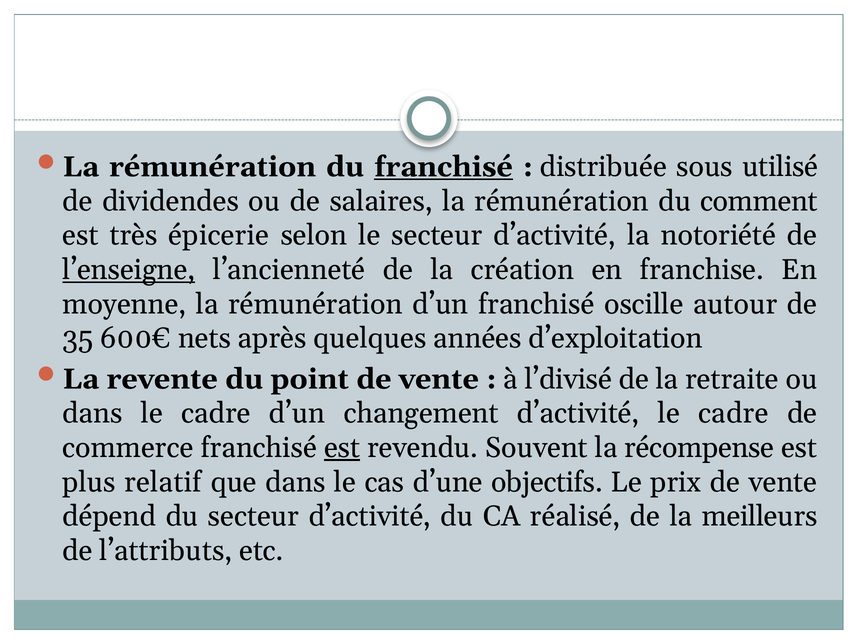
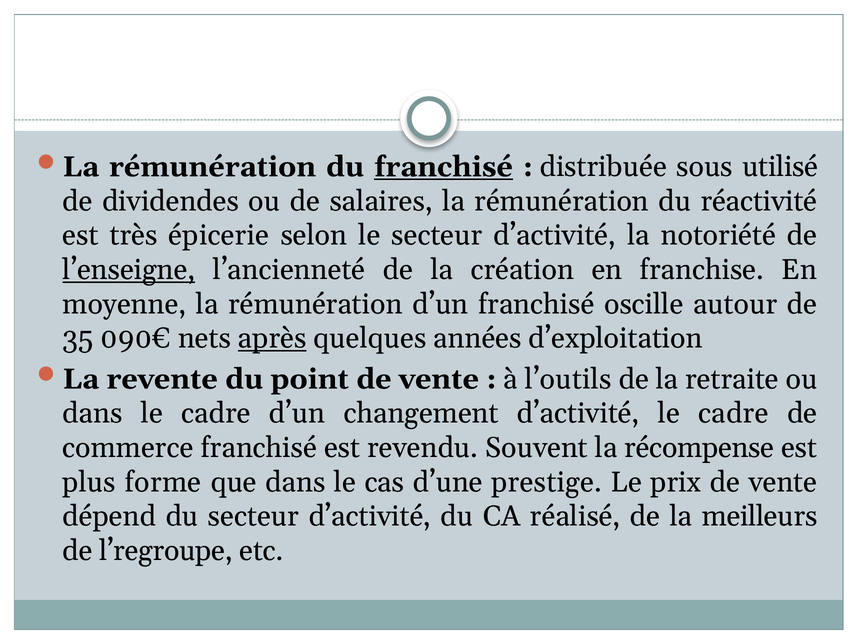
comment: comment -> réactivité
600€: 600€ -> 090€
après underline: none -> present
l’divisé: l’divisé -> l’outils
est at (342, 447) underline: present -> none
relatif: relatif -> forme
objectifs: objectifs -> prestige
l’attributs: l’attributs -> l’regroupe
